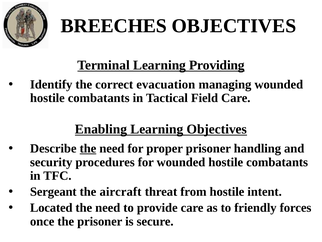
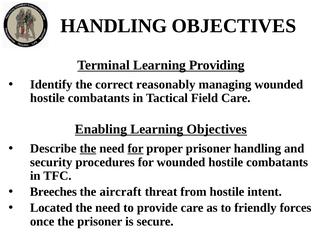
BREECHES at (114, 26): BREECHES -> HANDLING
evacuation: evacuation -> reasonably
for at (135, 148) underline: none -> present
Sergeant: Sergeant -> Breeches
